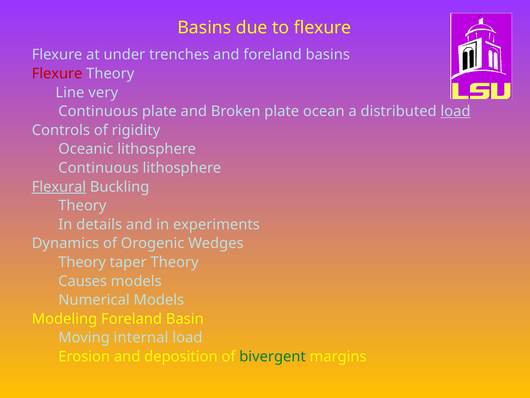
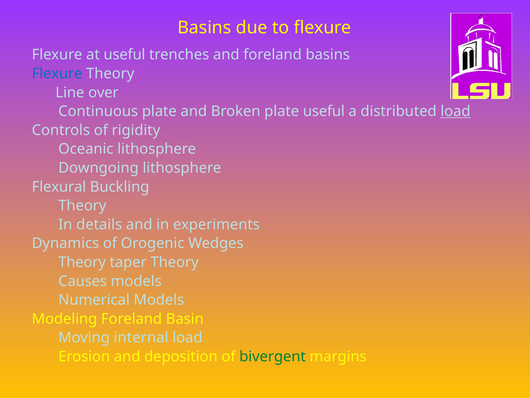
at under: under -> useful
Flexure at (57, 74) colour: red -> blue
very: very -> over
plate ocean: ocean -> useful
Continuous at (98, 168): Continuous -> Downgoing
Flexural underline: present -> none
